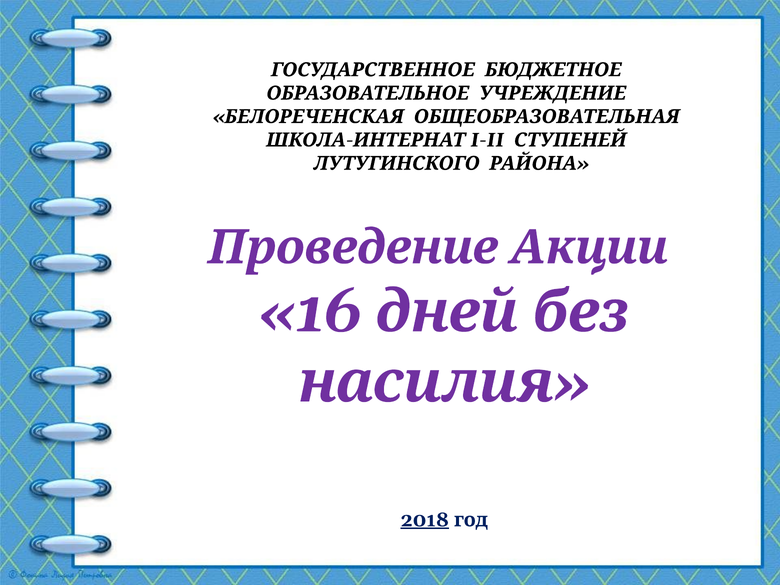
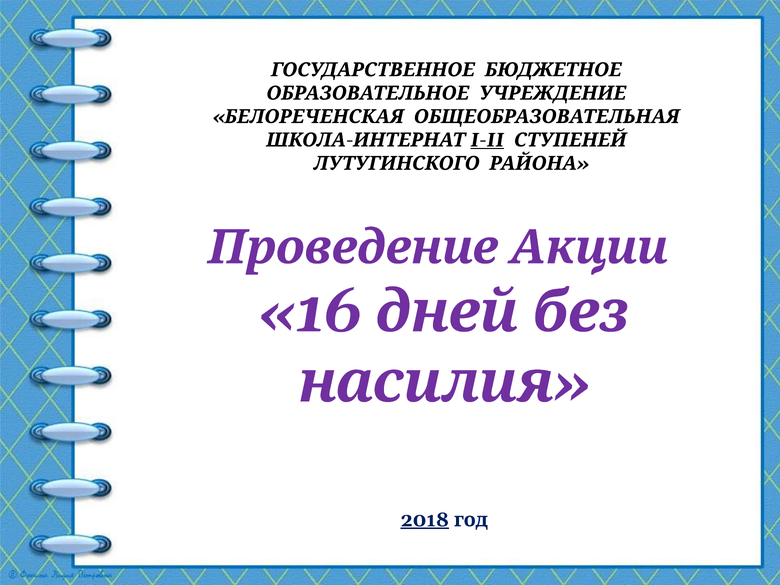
I-II underline: none -> present
